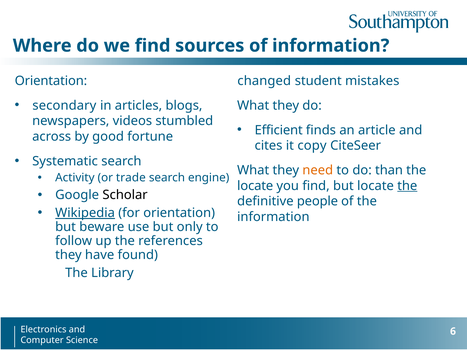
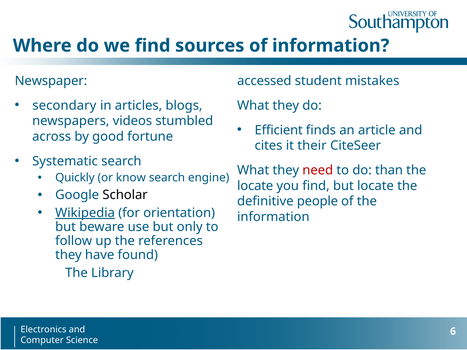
Orientation at (51, 81): Orientation -> Newspaper
changed: changed -> accessed
copy: copy -> their
need colour: orange -> red
Activity: Activity -> Quickly
trade: trade -> know
the at (407, 186) underline: present -> none
